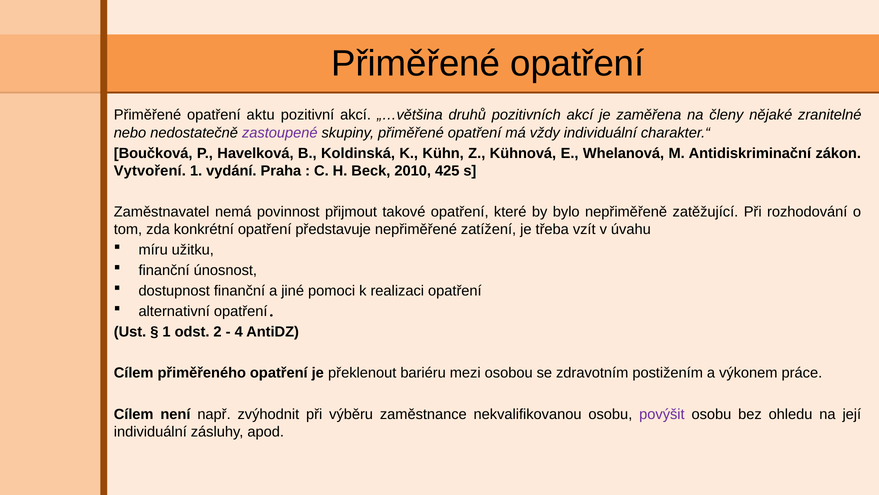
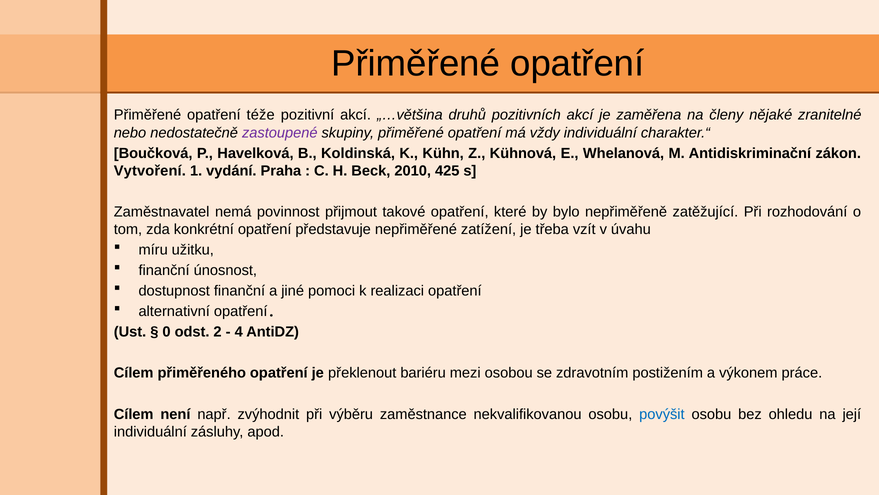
aktu: aktu -> téže
1 at (167, 332): 1 -> 0
povýšit colour: purple -> blue
